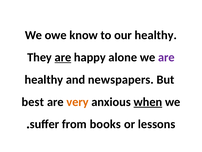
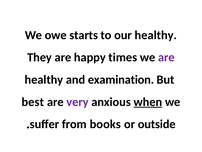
know: know -> starts
are at (63, 57) underline: present -> none
alone: alone -> times
newspapers: newspapers -> examination
very colour: orange -> purple
lessons: lessons -> outside
